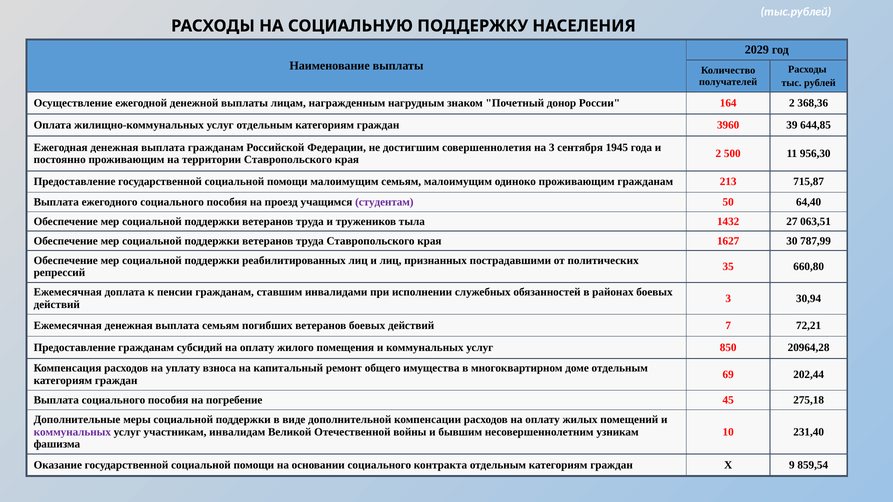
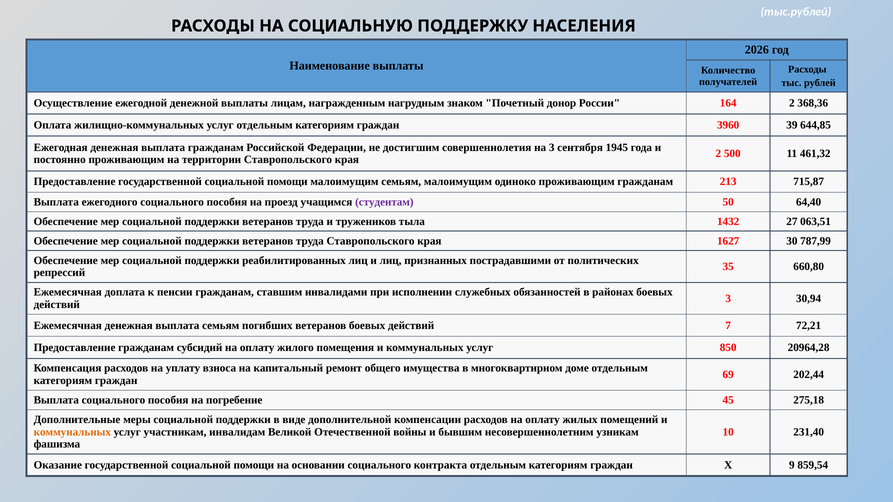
2029: 2029 -> 2026
956,30: 956,30 -> 461,32
коммунальных at (72, 432) colour: purple -> orange
